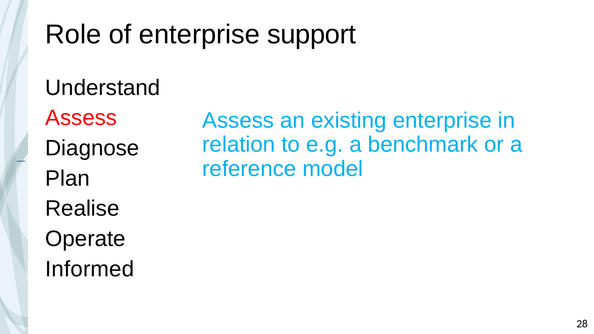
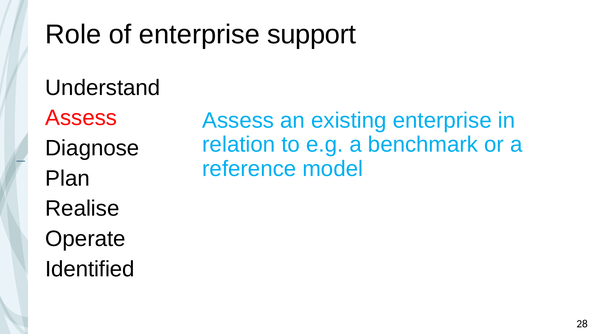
Informed: Informed -> Identified
